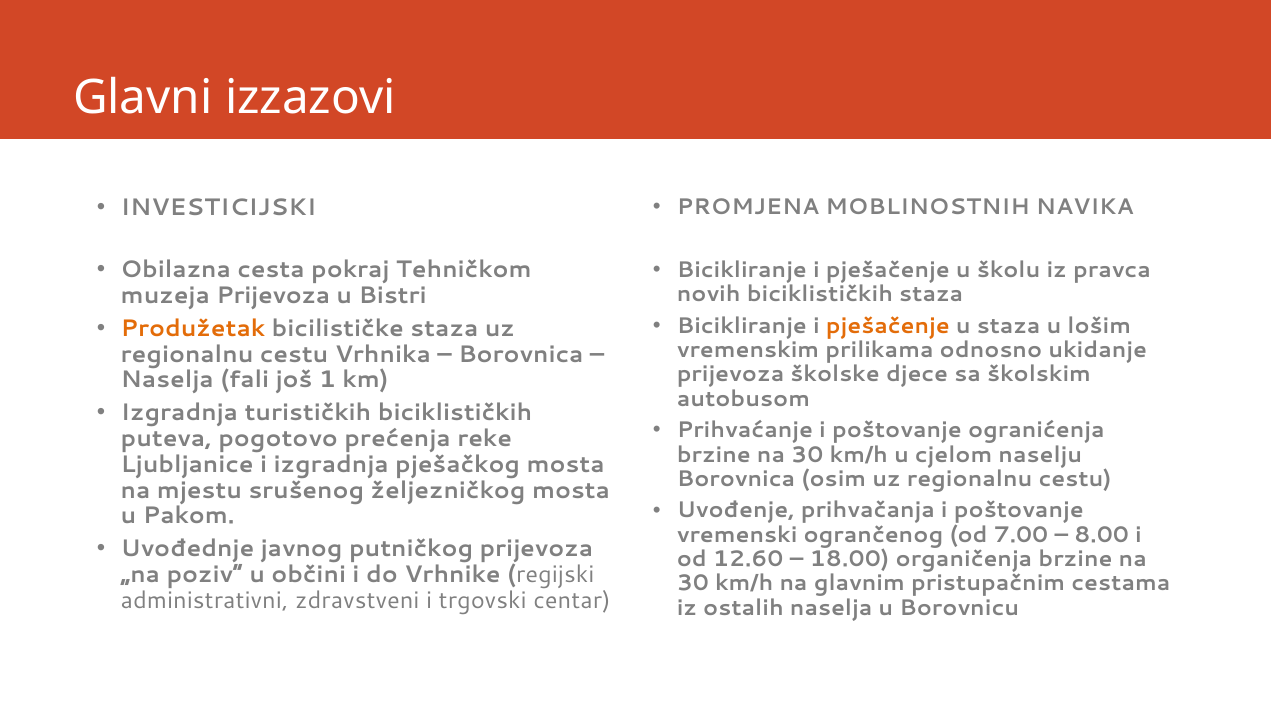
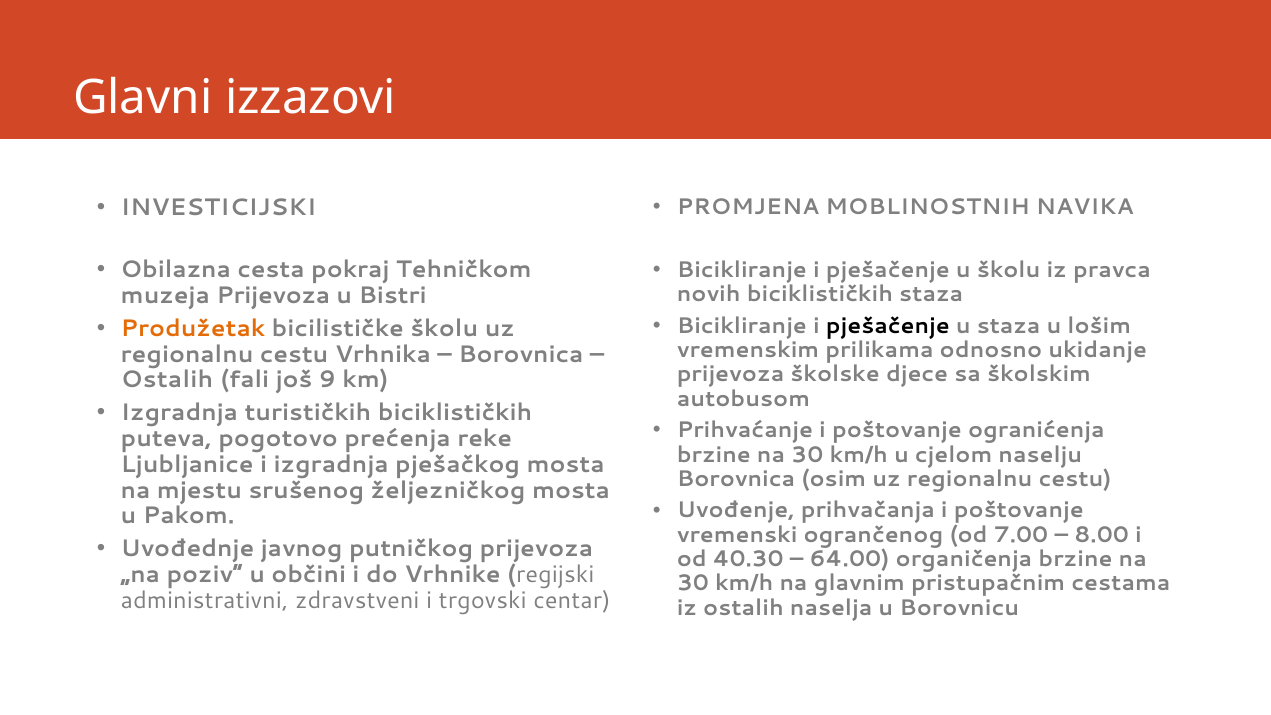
pješačenje at (888, 326) colour: orange -> black
bicilističke staza: staza -> školu
Naselja at (167, 380): Naselja -> Ostalih
1: 1 -> 9
12.60: 12.60 -> 40.30
18.00: 18.00 -> 64.00
